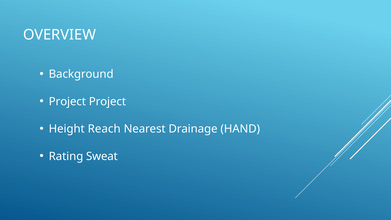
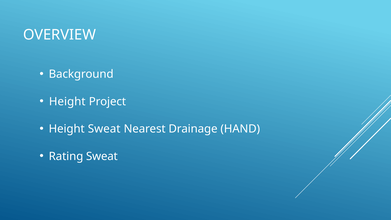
Project at (67, 102): Project -> Height
Height Reach: Reach -> Sweat
